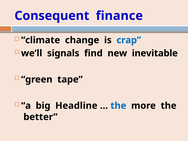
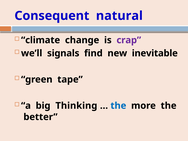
finance: finance -> natural
crap colour: blue -> purple
Headline: Headline -> Thinking
